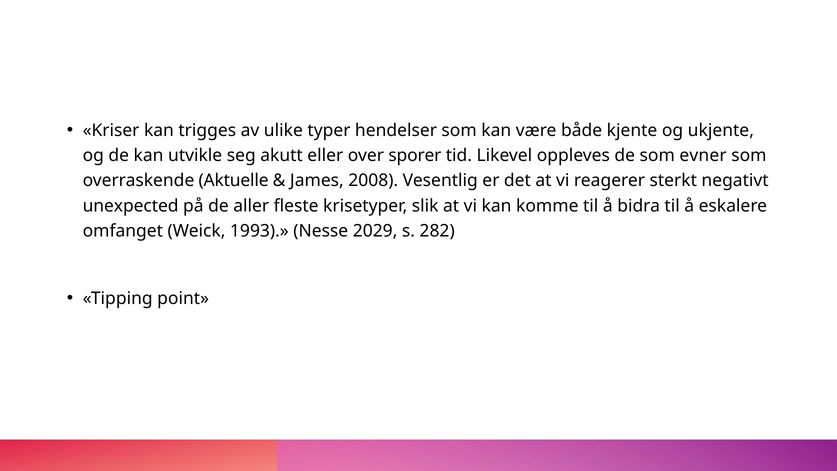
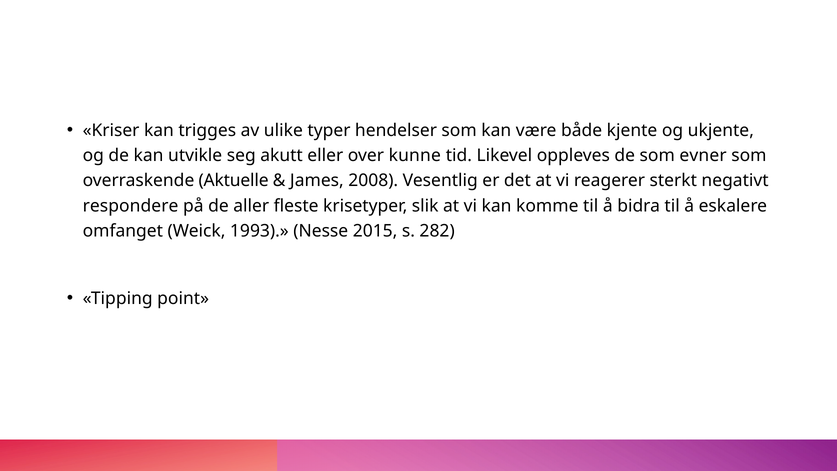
sporer: sporer -> kunne
unexpected: unexpected -> respondere
2029: 2029 -> 2015
